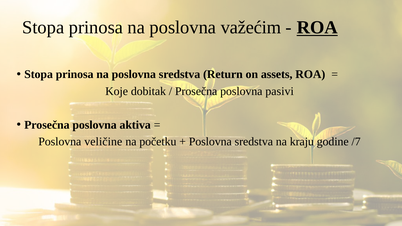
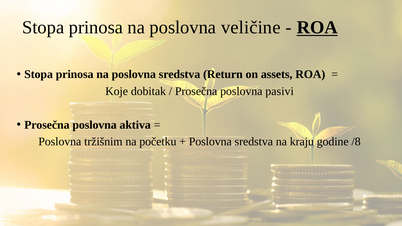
važećim: važećim -> veličine
veličine: veličine -> tržišnim
/7: /7 -> /8
